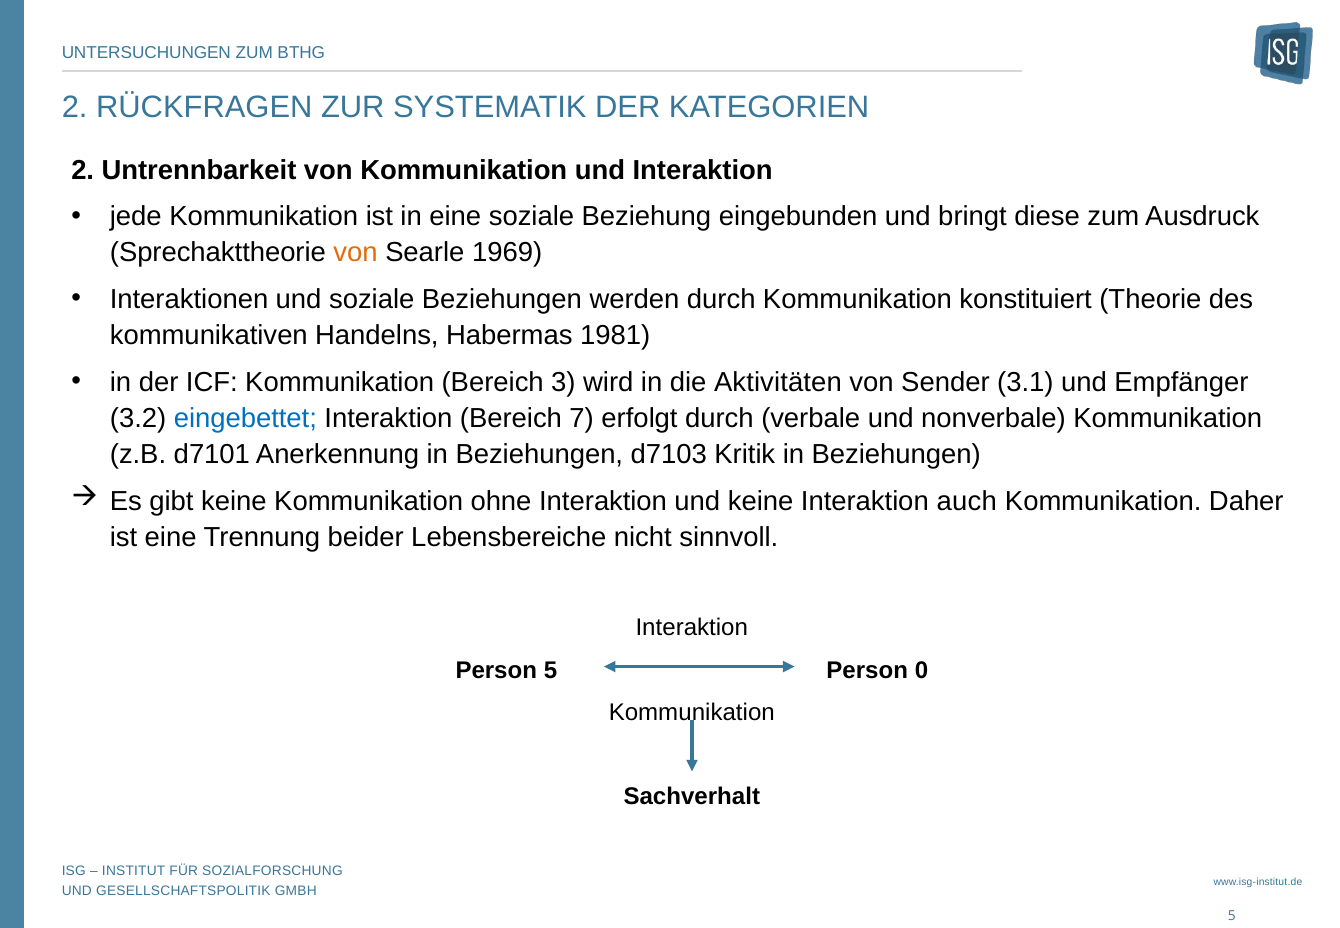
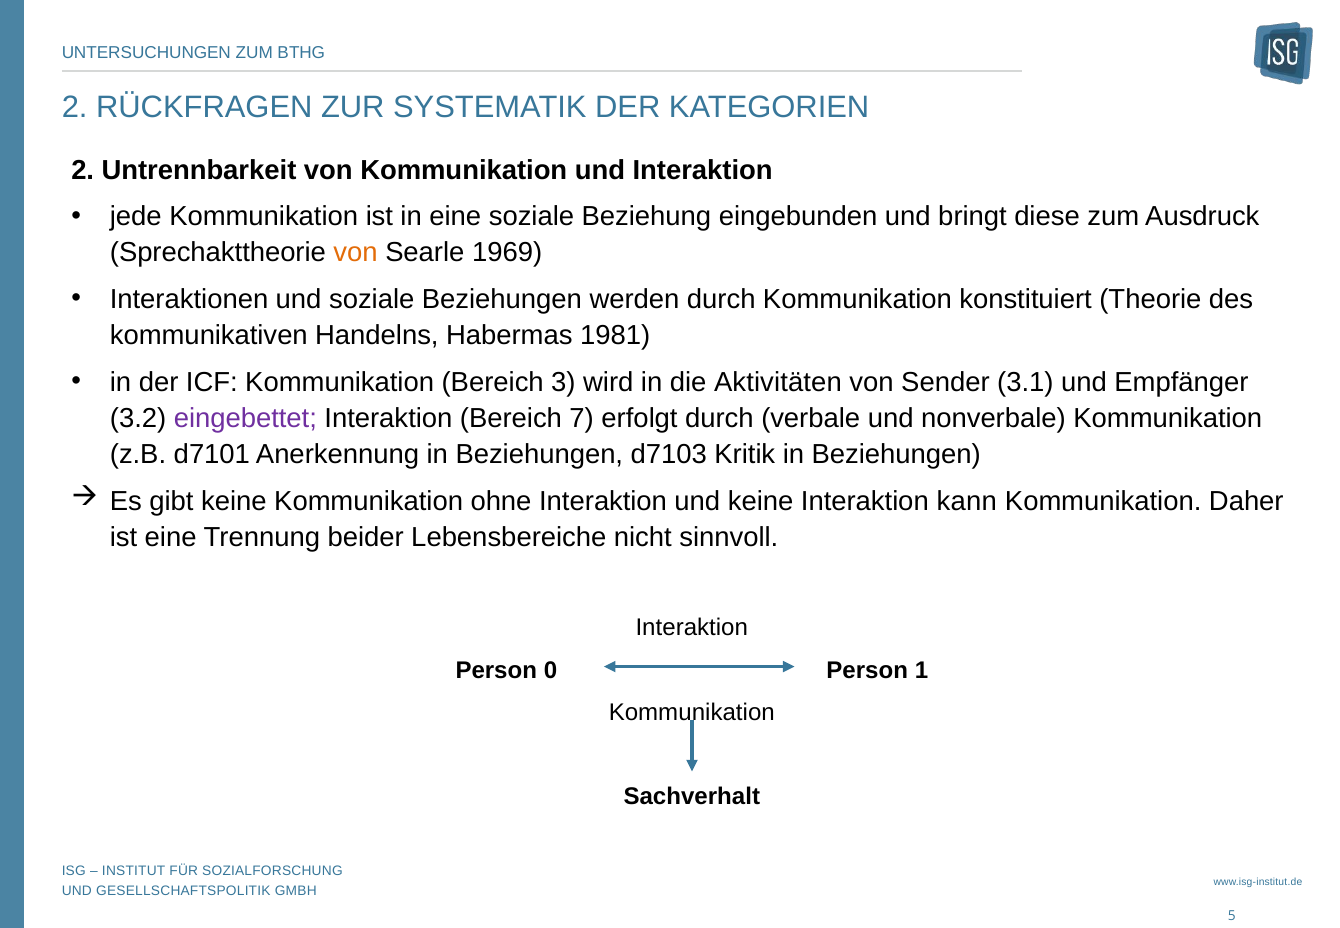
eingebettet colour: blue -> purple
auch: auch -> kann
Person 5: 5 -> 0
0: 0 -> 1
